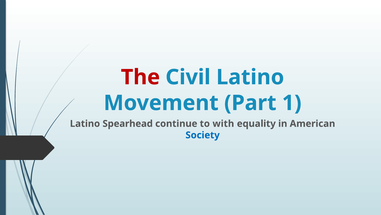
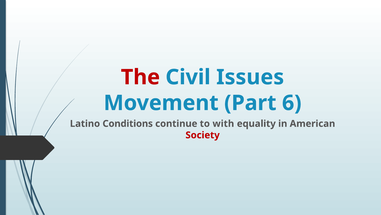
Civil Latino: Latino -> Issues
1: 1 -> 6
Spearhead: Spearhead -> Conditions
Society colour: blue -> red
